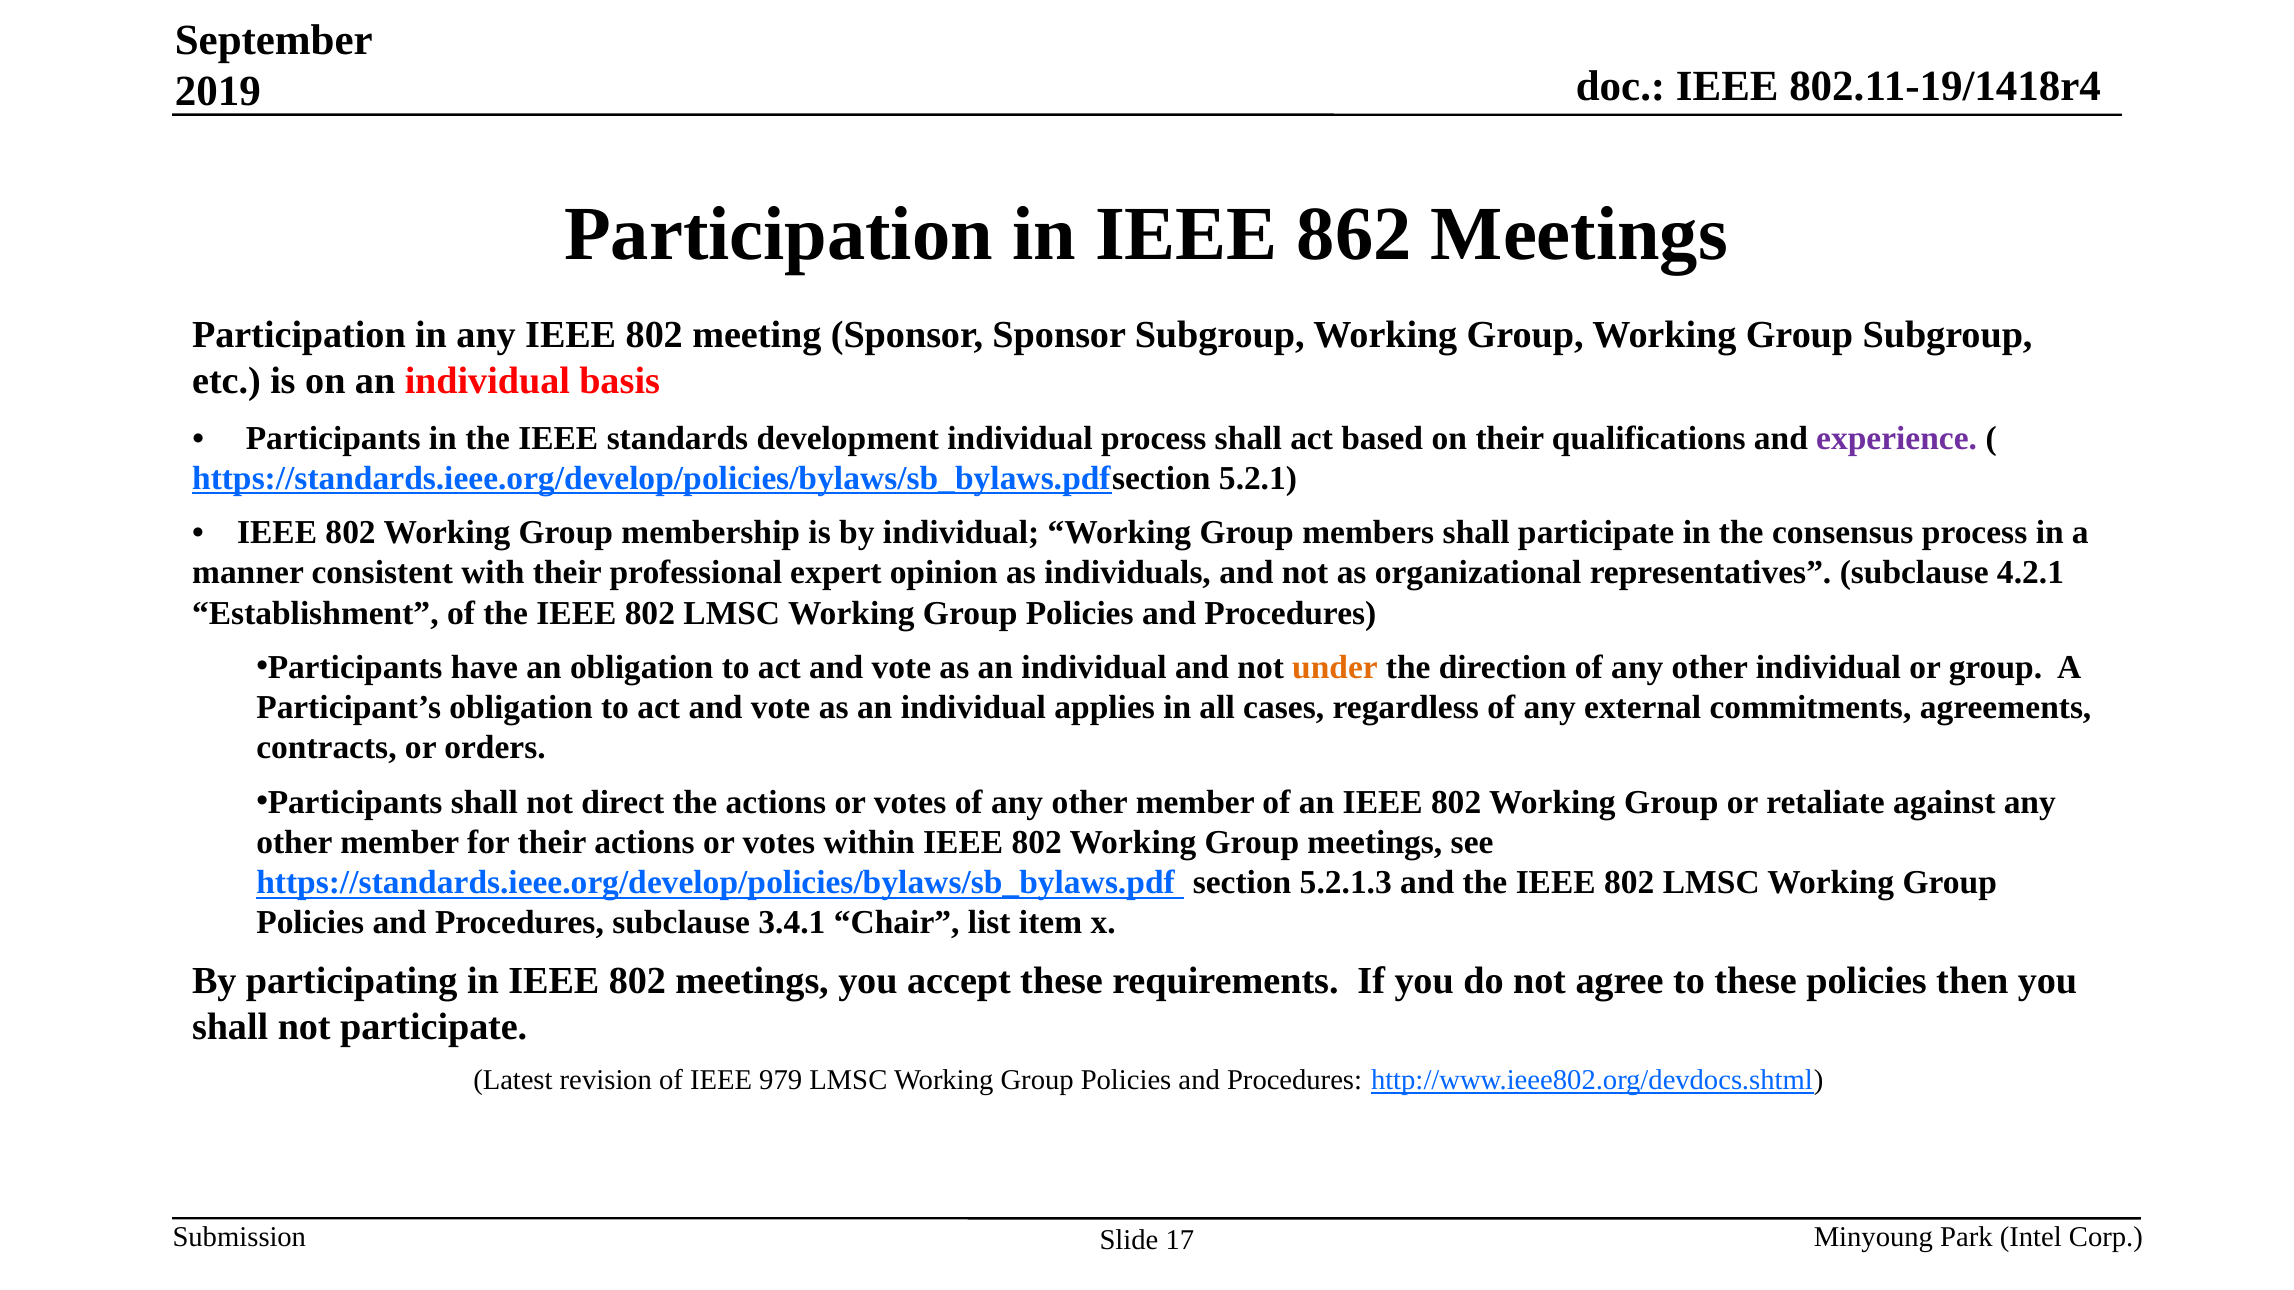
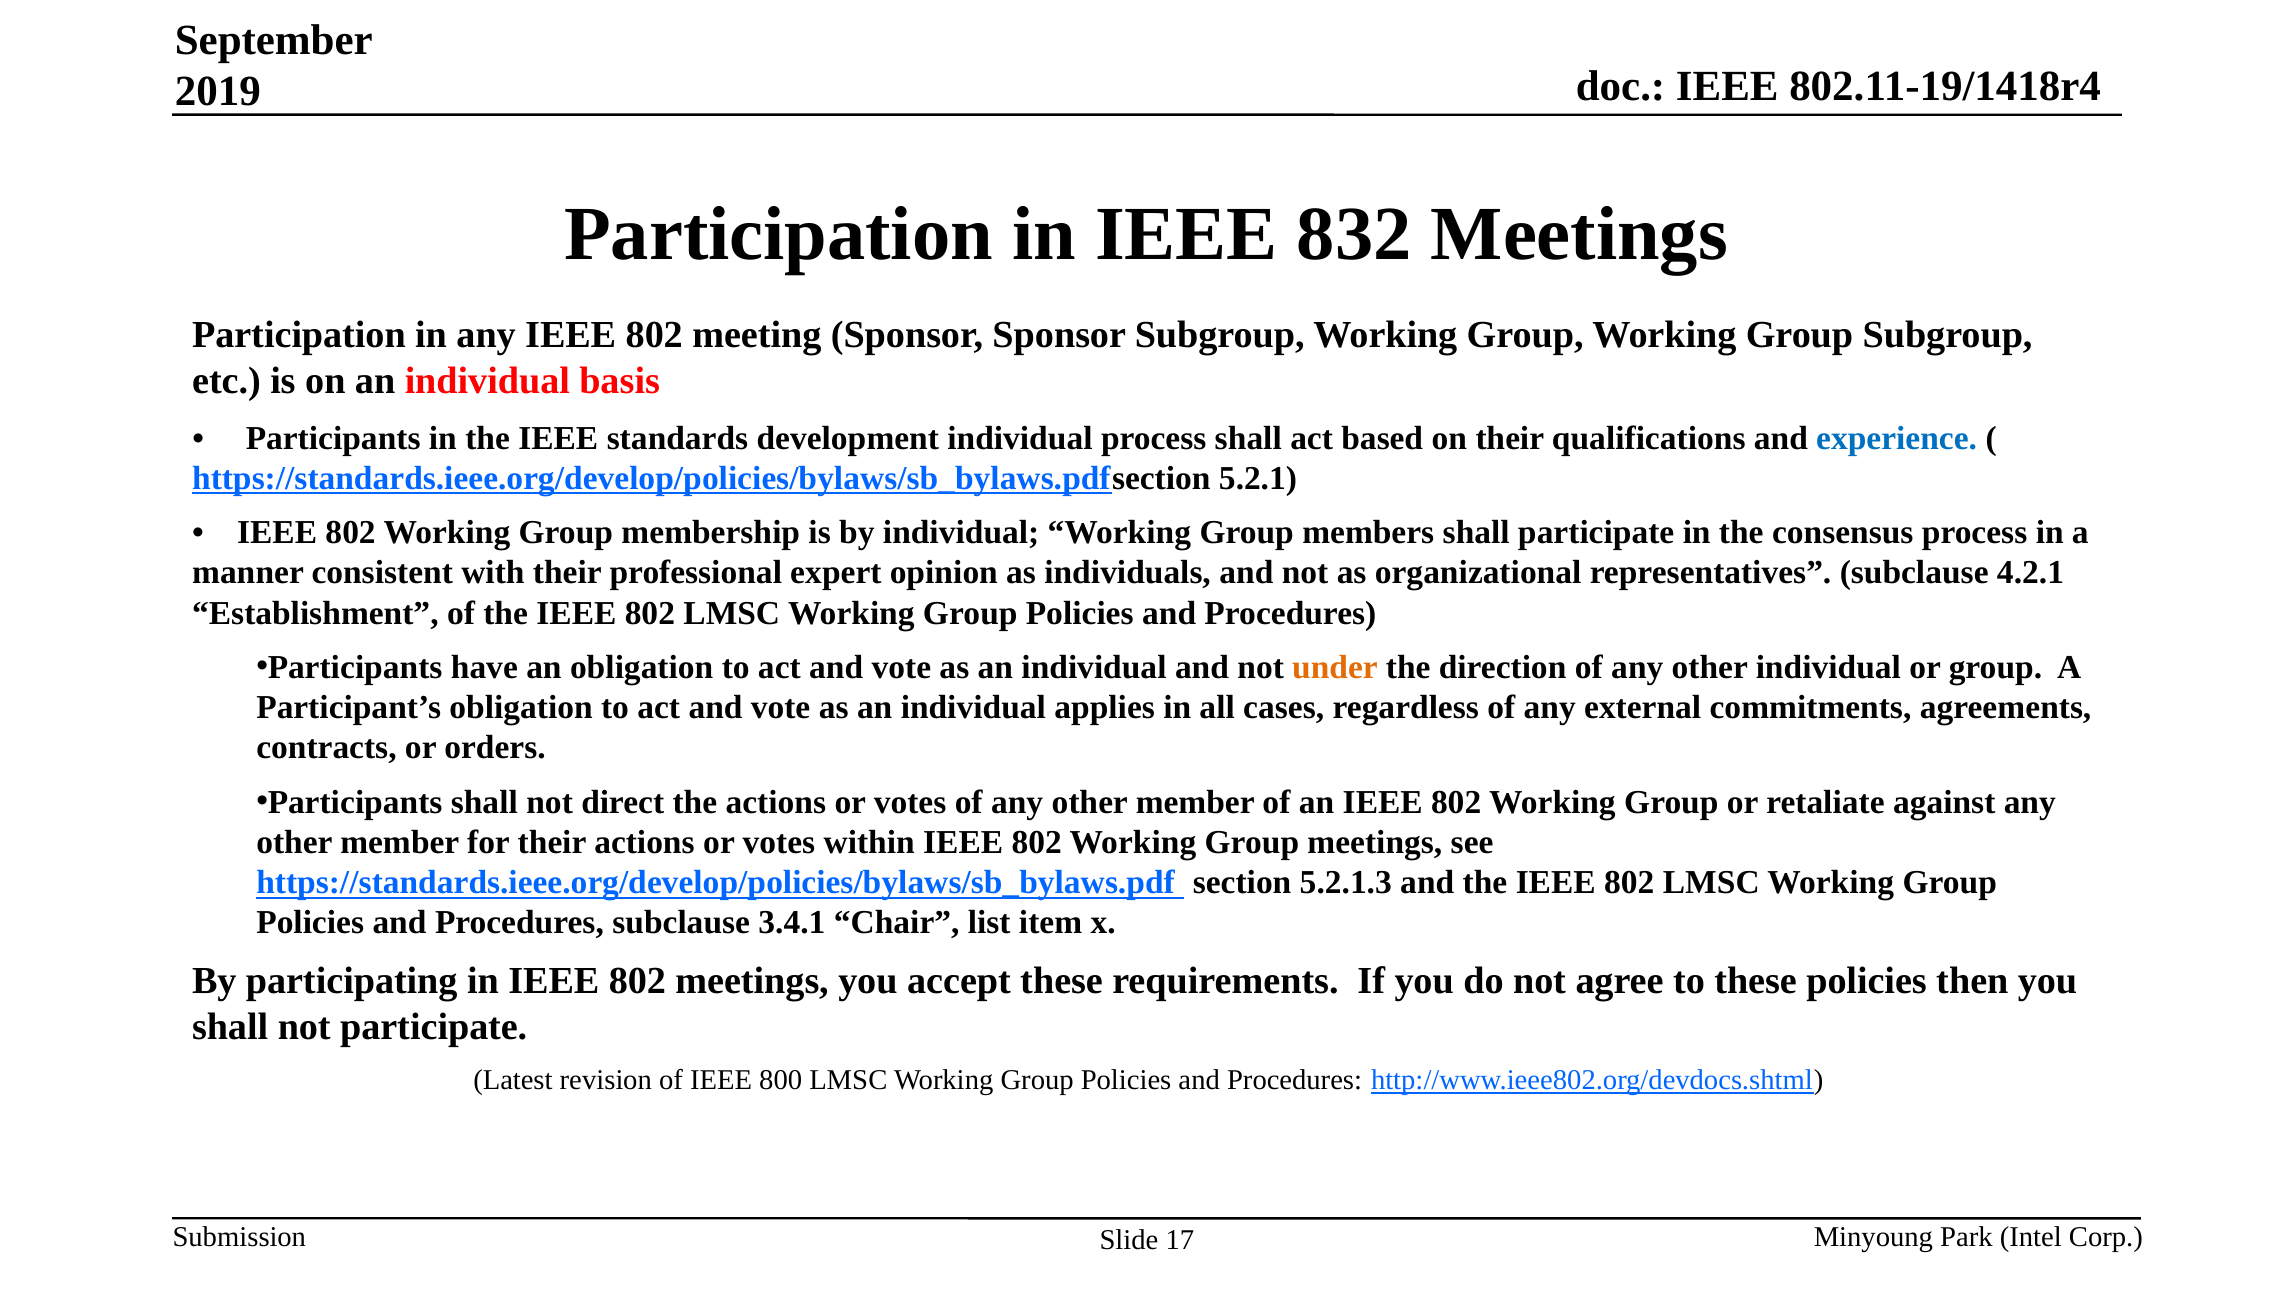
862: 862 -> 832
experience colour: purple -> blue
979: 979 -> 800
